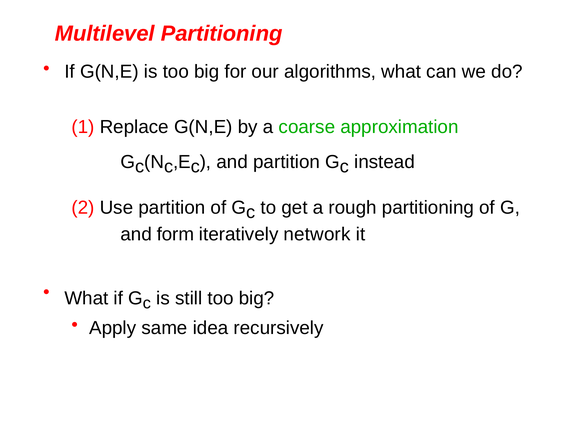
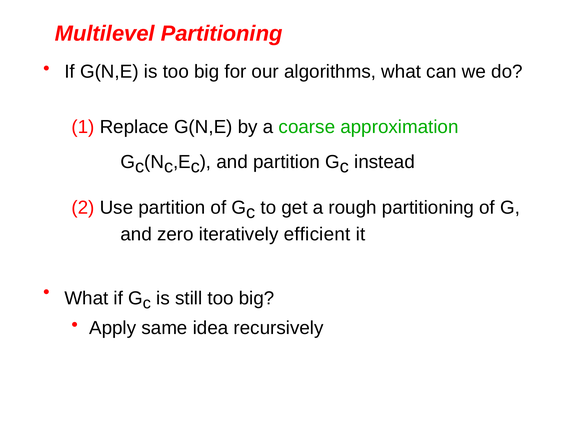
form: form -> zero
network: network -> efficient
